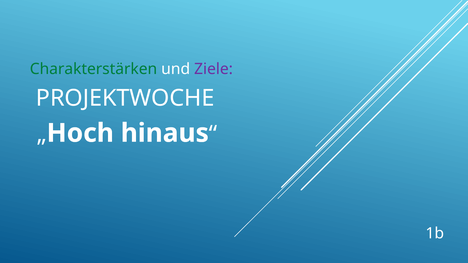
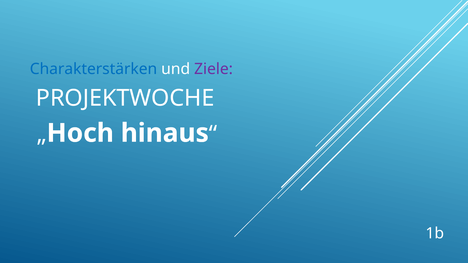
Charakterstärken colour: green -> blue
